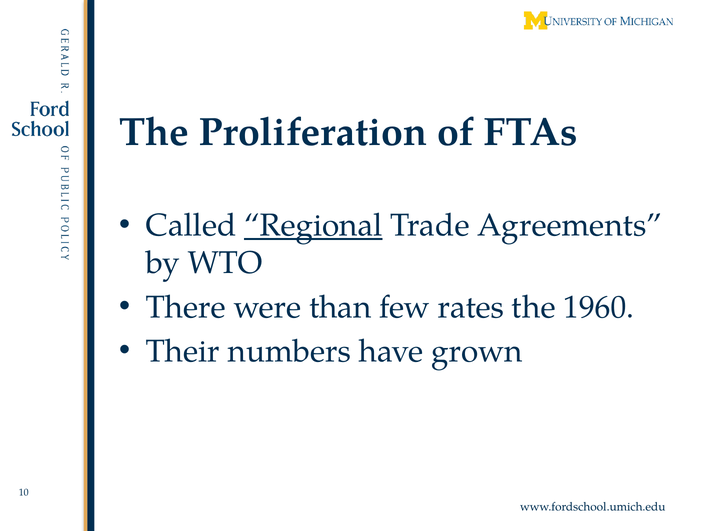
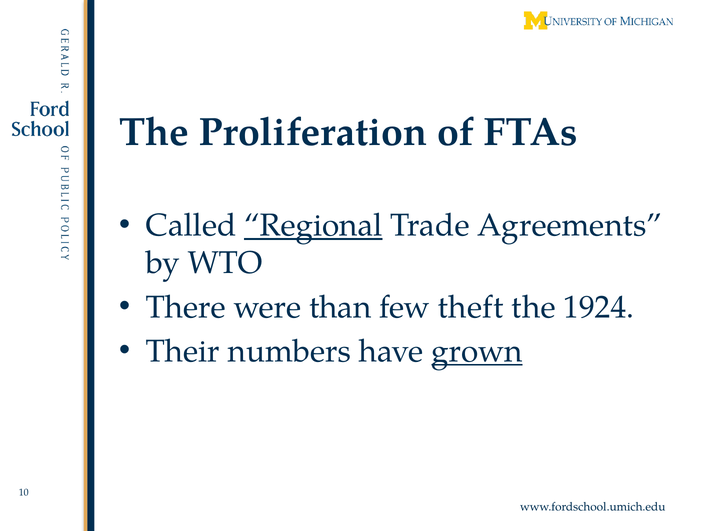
rates: rates -> theft
1960: 1960 -> 1924
grown underline: none -> present
